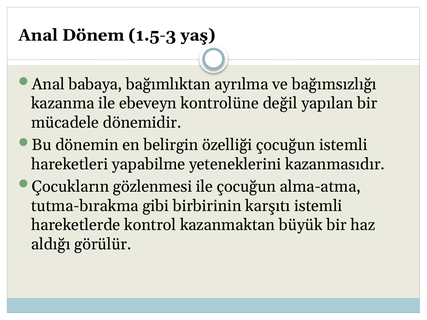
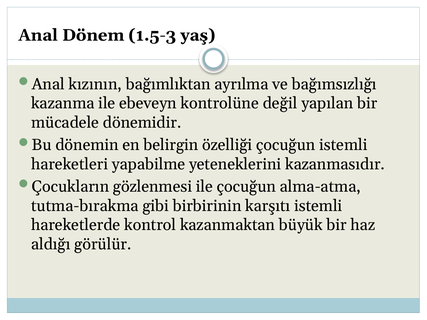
babaya: babaya -> kızının
